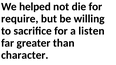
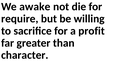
helped: helped -> awake
listen: listen -> profit
